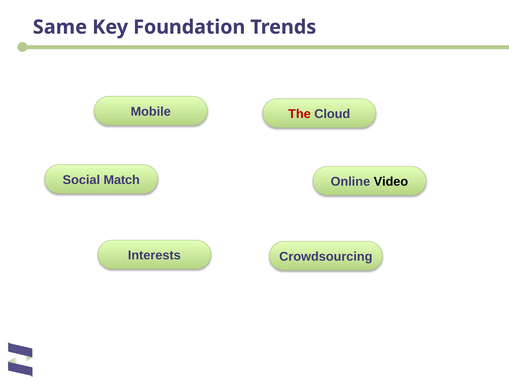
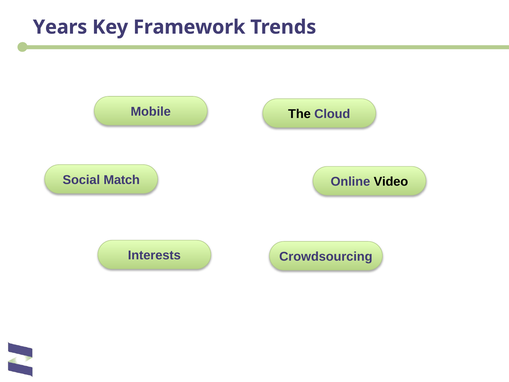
Same: Same -> Years
Foundation: Foundation -> Framework
The colour: red -> black
